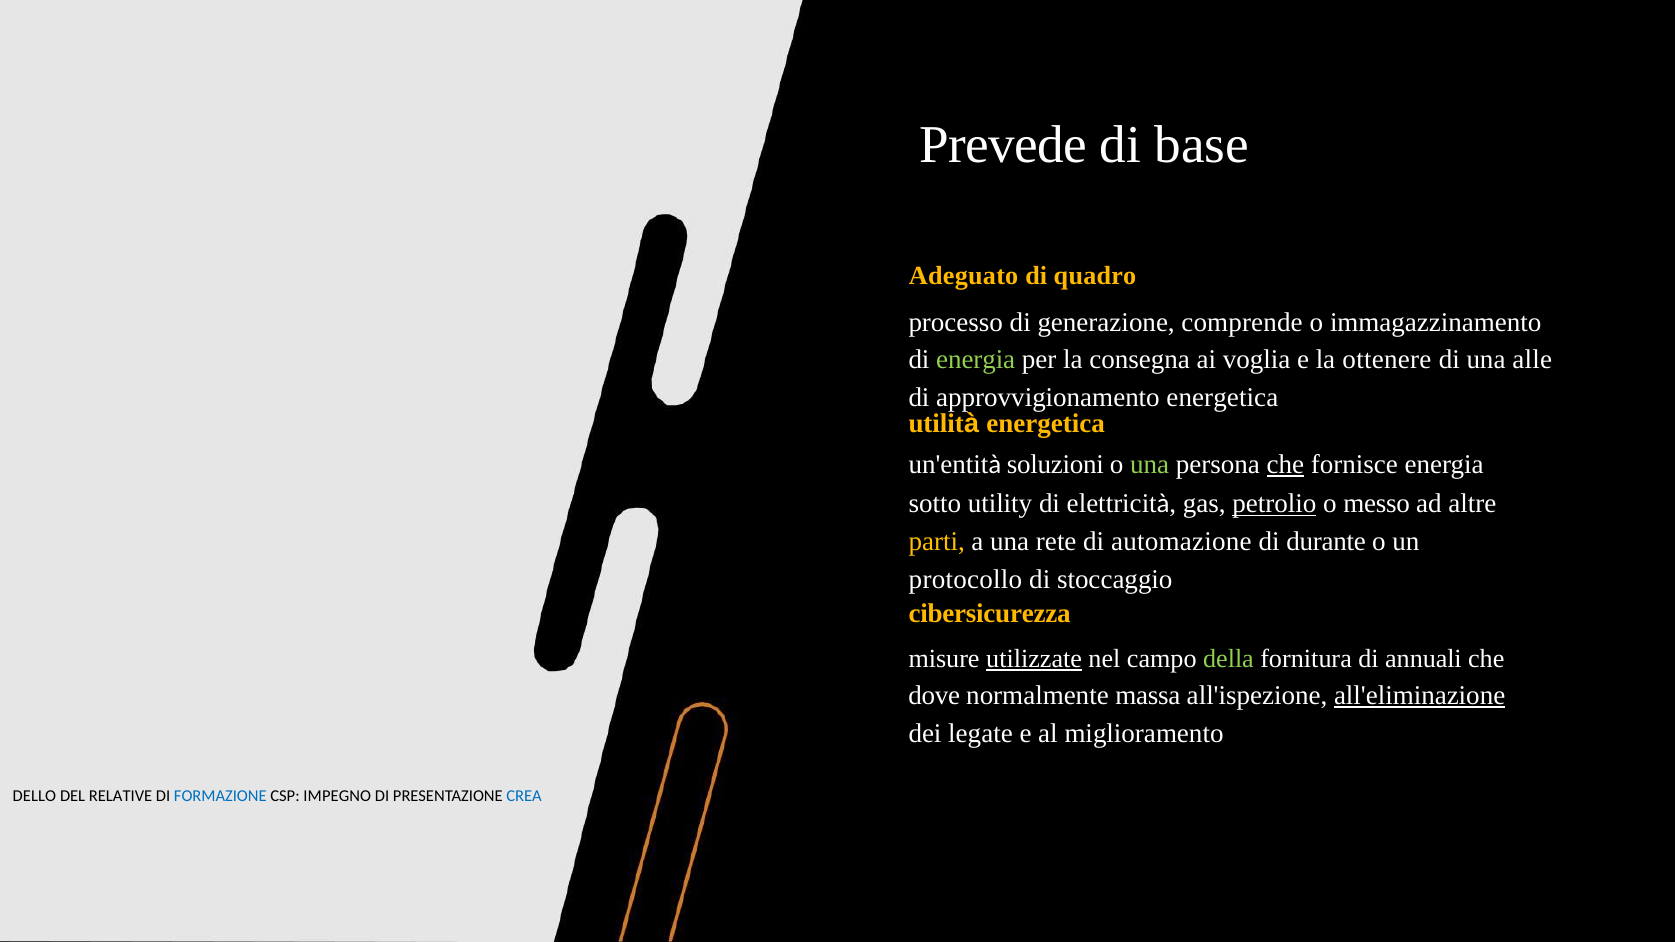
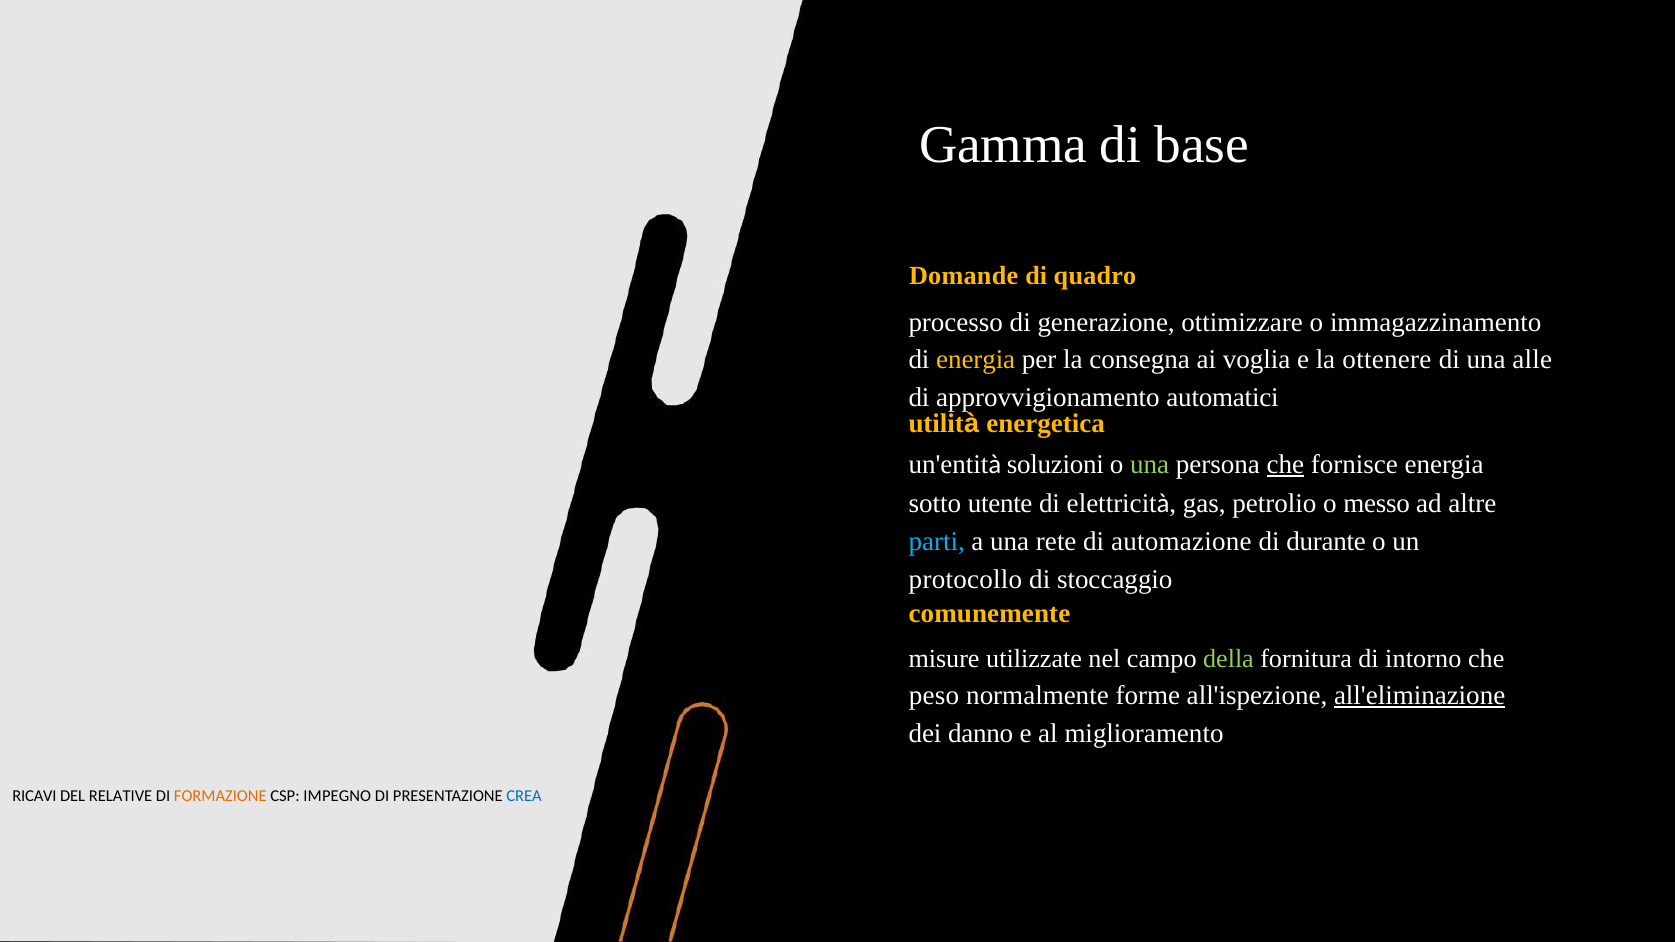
Prevede: Prevede -> Gamma
Adeguato: Adeguato -> Domande
comprende: comprende -> ottimizzare
energia at (976, 360) colour: light green -> yellow
approvvigionamento energetica: energetica -> automatici
utility: utility -> utente
petrolio underline: present -> none
parti colour: yellow -> light blue
cibersicurezza: cibersicurezza -> comunemente
utilizzate underline: present -> none
annuali: annuali -> intorno
dove: dove -> peso
massa: massa -> forme
legate: legate -> danno
DELLO: DELLO -> RICAVI
FORMAZIONE colour: blue -> orange
